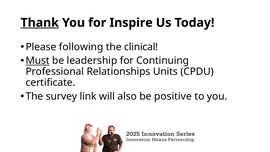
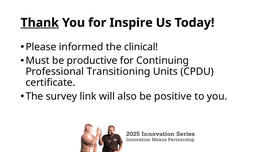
following: following -> informed
Must underline: present -> none
leadership: leadership -> productive
Relationships: Relationships -> Transitioning
